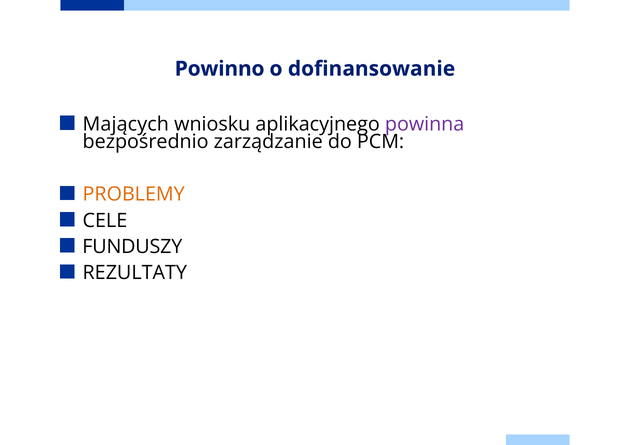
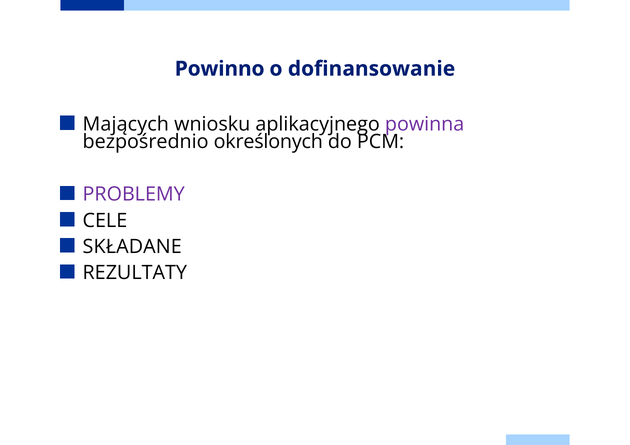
zarządzanie: zarządzanie -> określonych
PROBLEMY colour: orange -> purple
FUNDUSZY: FUNDUSZY -> SKŁADANE
